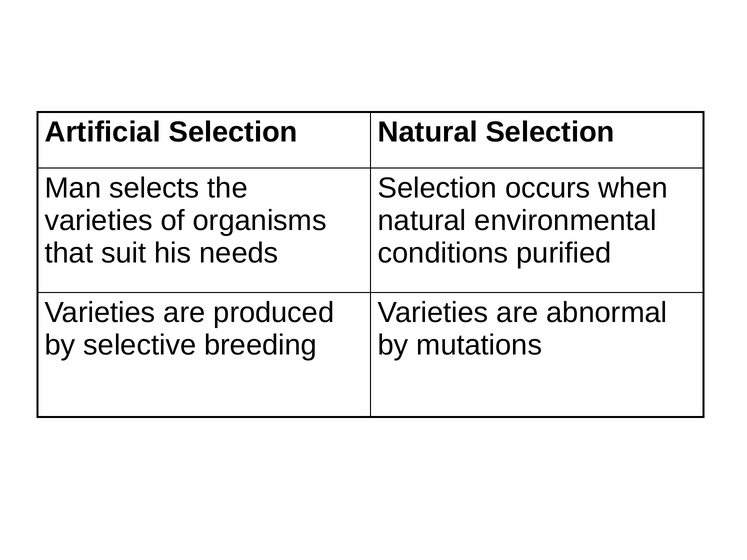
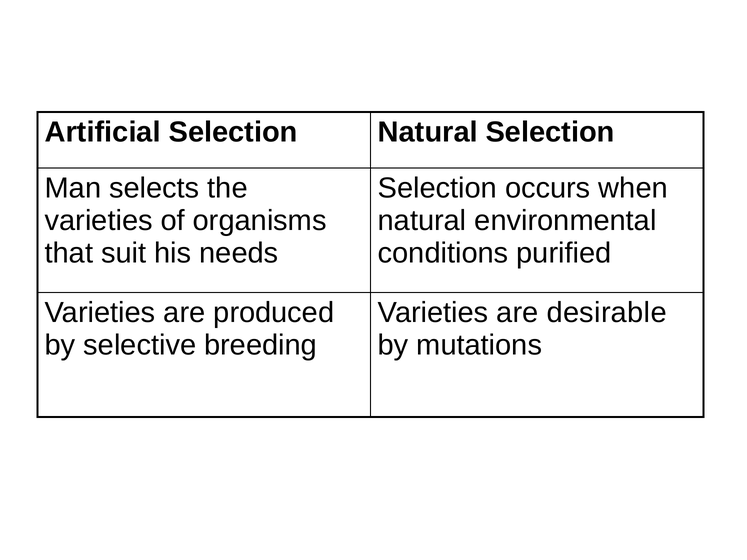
abnormal: abnormal -> desirable
